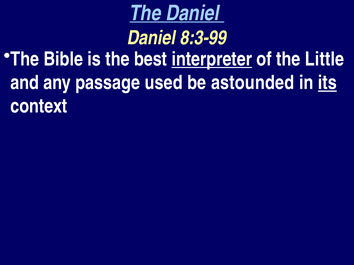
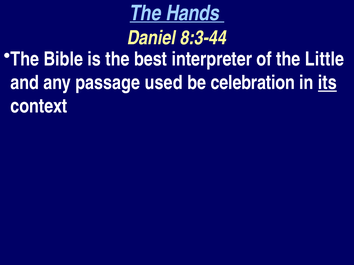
The Daniel: Daniel -> Hands
8:3-99: 8:3-99 -> 8:3-44
interpreter underline: present -> none
astounded: astounded -> celebration
